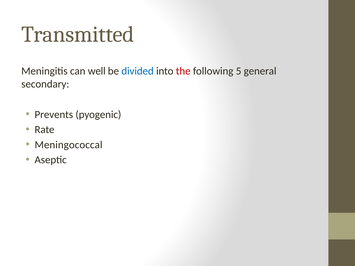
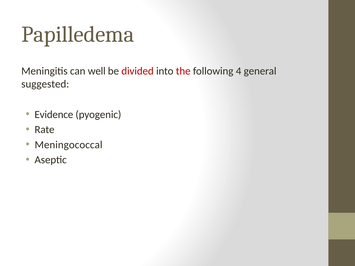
Transmitted: Transmitted -> Papilledema
divided colour: blue -> red
5: 5 -> 4
secondary: secondary -> suggested
Prevents: Prevents -> Evidence
